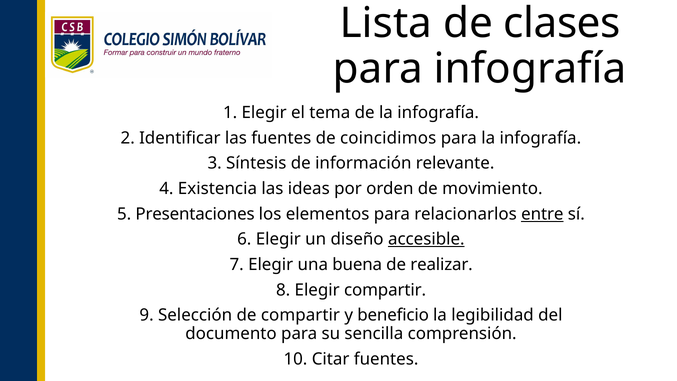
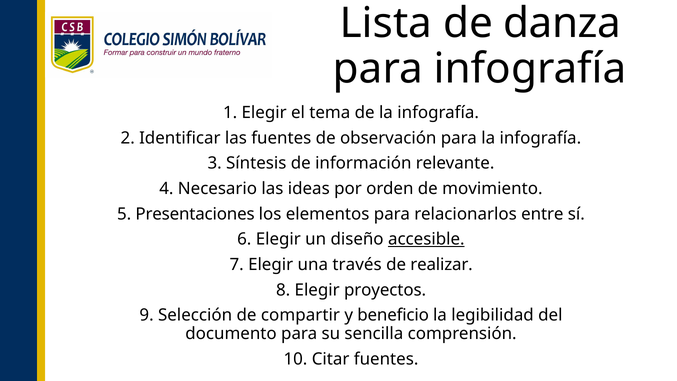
clases: clases -> danza
coincidimos: coincidimos -> observación
Existencia: Existencia -> Necesario
entre underline: present -> none
buena: buena -> través
Elegir compartir: compartir -> proyectos
